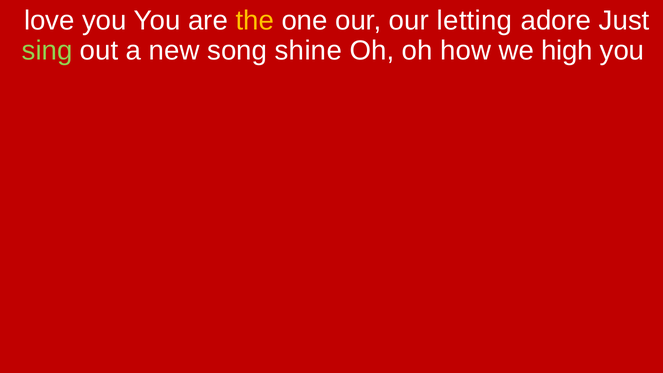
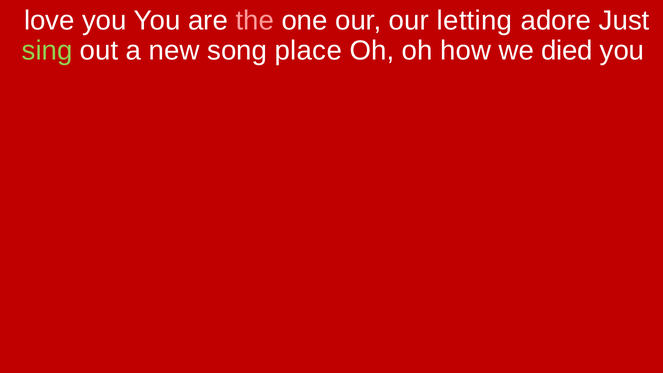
the colour: yellow -> pink
shine: shine -> place
high: high -> died
